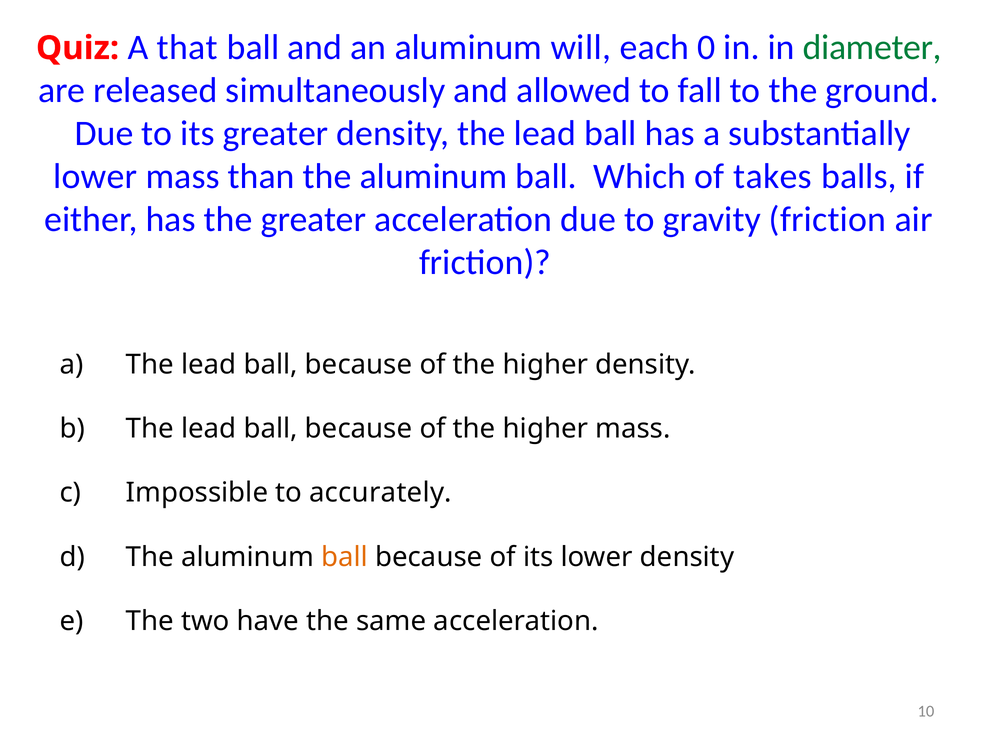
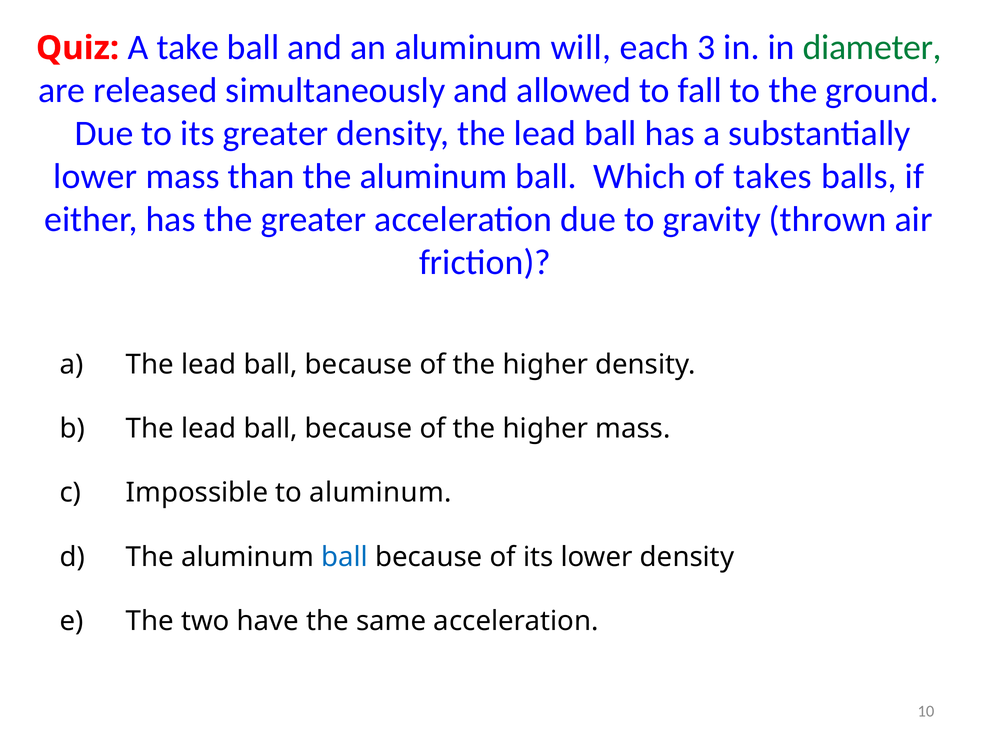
that: that -> take
0: 0 -> 3
gravity friction: friction -> thrown
to accurately: accurately -> aluminum
ball at (344, 557) colour: orange -> blue
